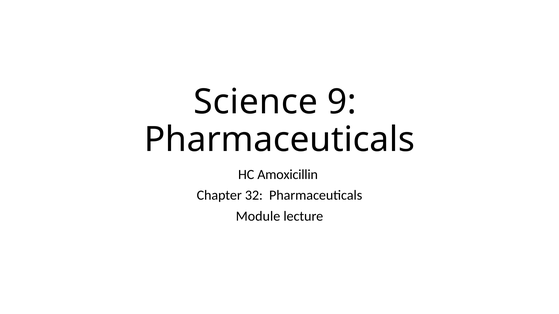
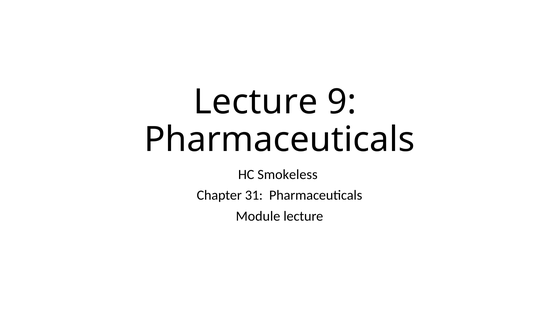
Science at (256, 102): Science -> Lecture
Amoxicillin: Amoxicillin -> Smokeless
32: 32 -> 31
